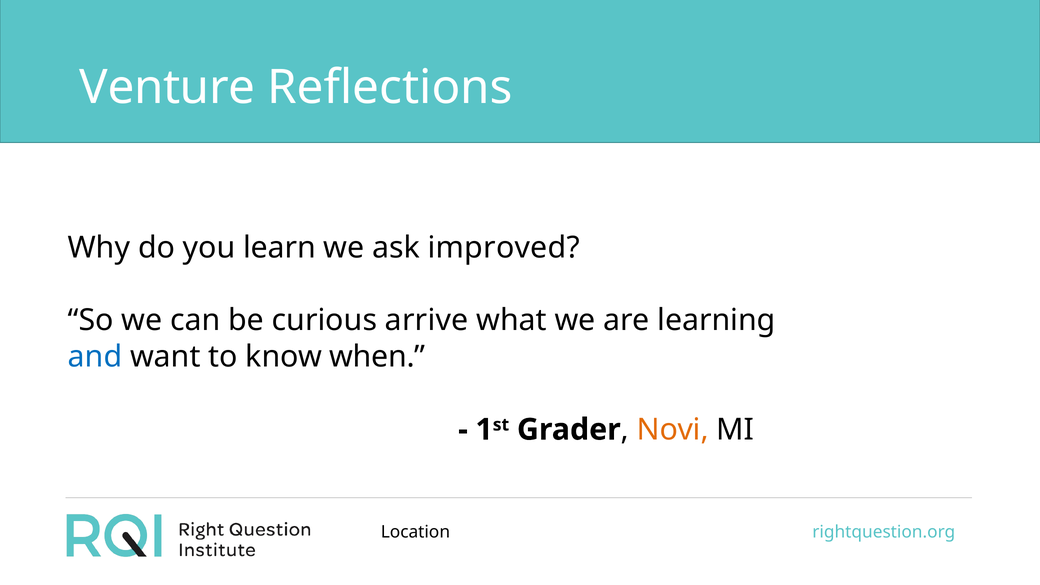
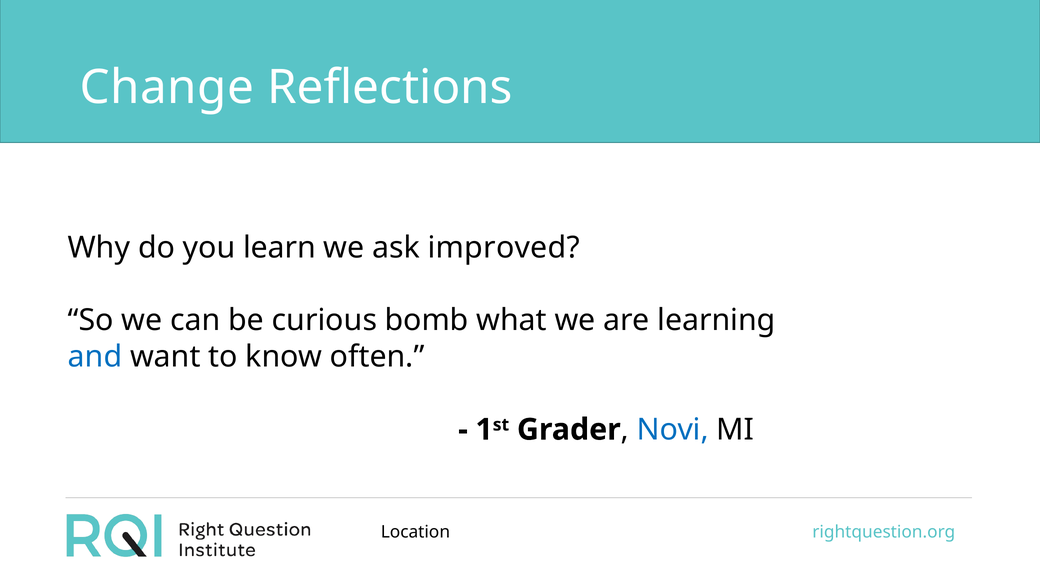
Venture: Venture -> Change
arrive: arrive -> bomb
when: when -> often
Novi colour: orange -> blue
